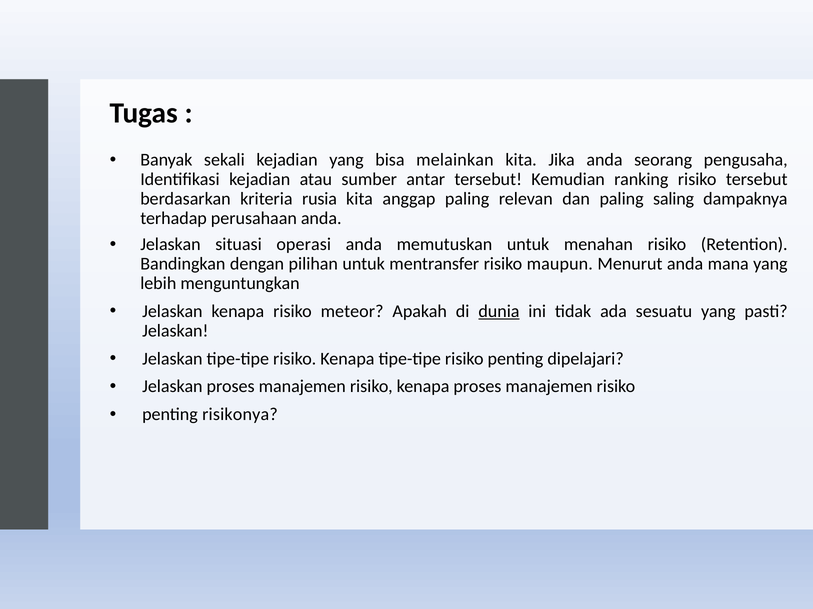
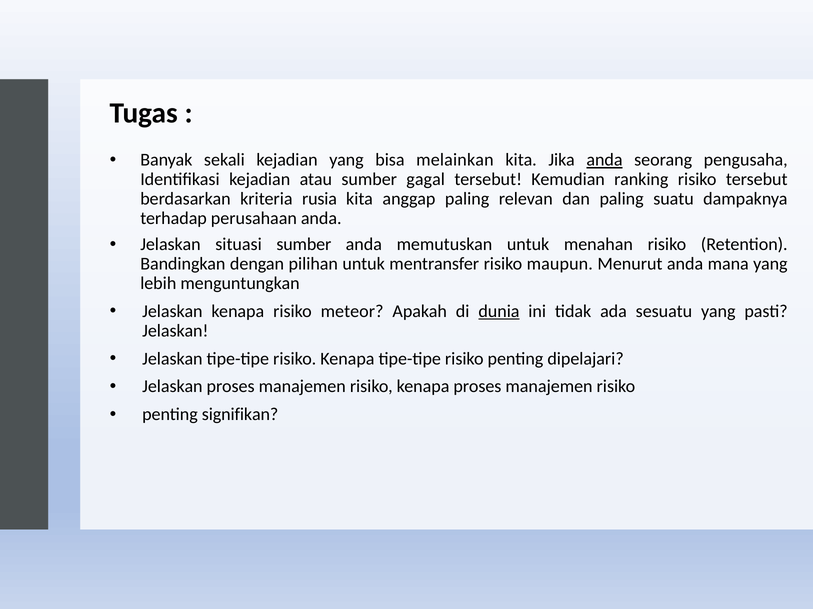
anda at (604, 160) underline: none -> present
antar: antar -> gagal
saling: saling -> suatu
situasi operasi: operasi -> sumber
risikonya: risikonya -> signifikan
